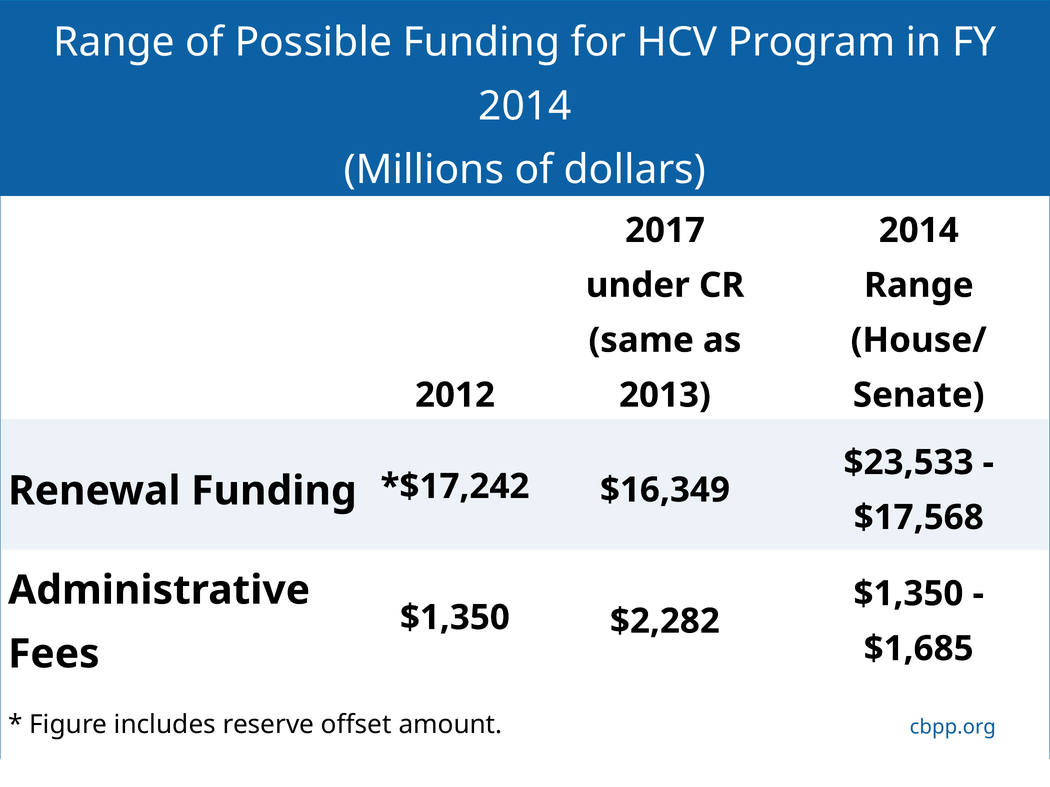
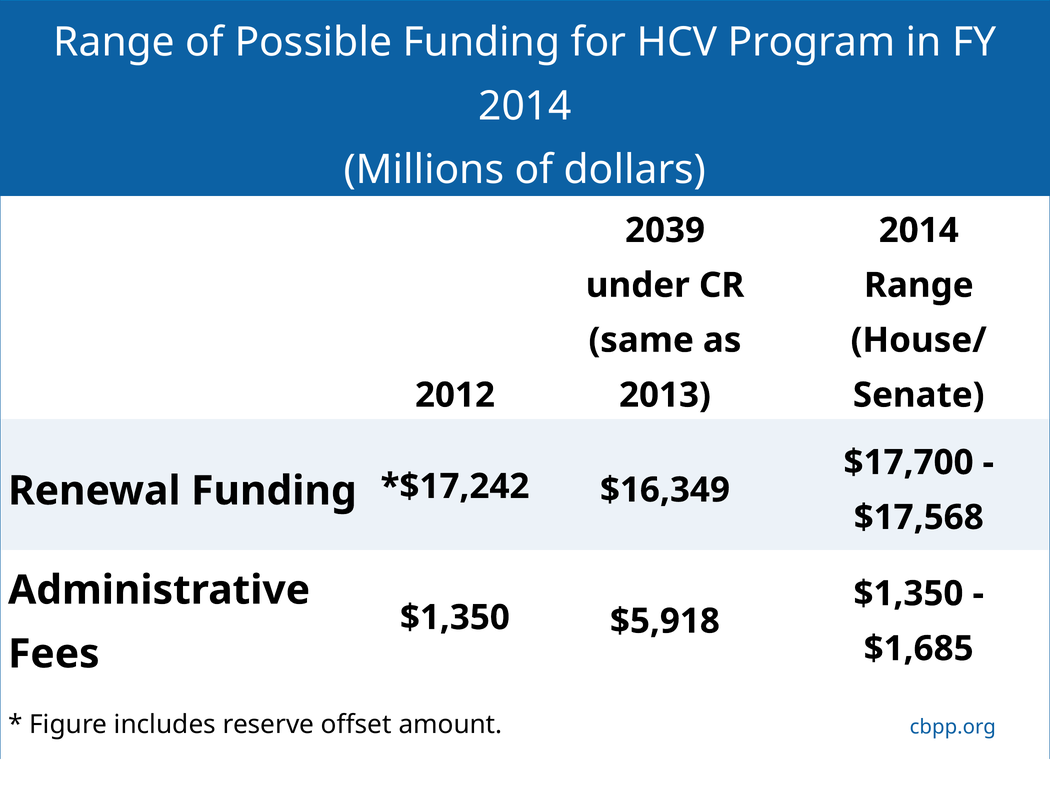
2017: 2017 -> 2039
$23,533: $23,533 -> $17,700
$2,282: $2,282 -> $5,918
